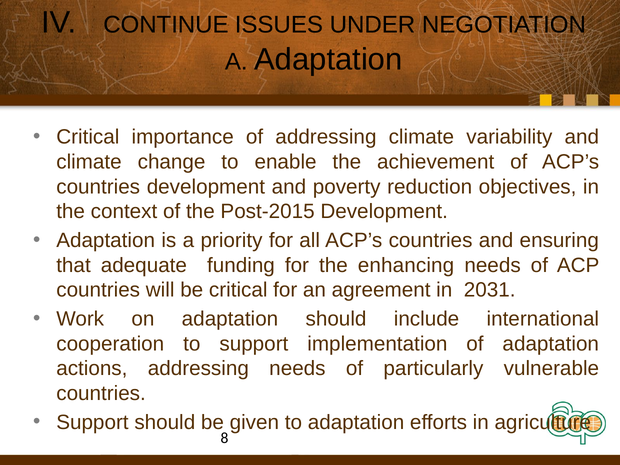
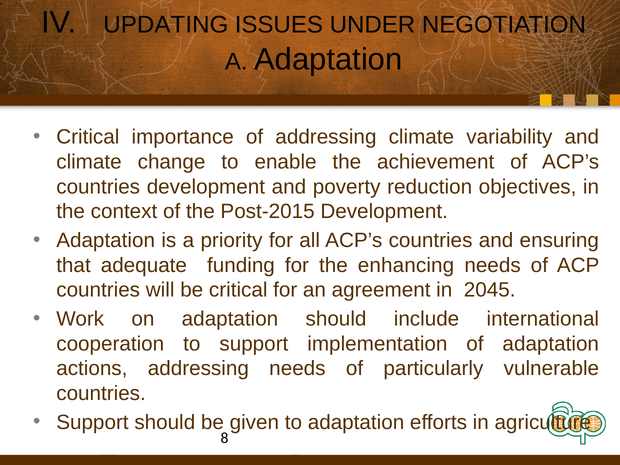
CONTINUE: CONTINUE -> UPDATING
2031: 2031 -> 2045
